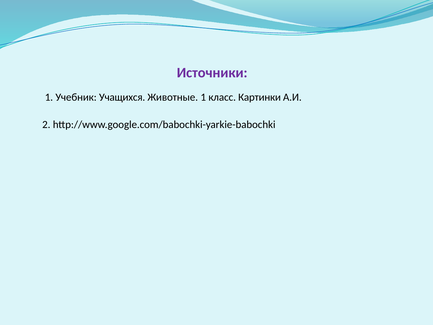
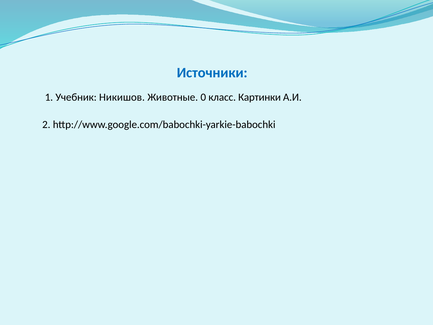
Источники colour: purple -> blue
Учащихся: Учащихся -> Никишов
Животные 1: 1 -> 0
